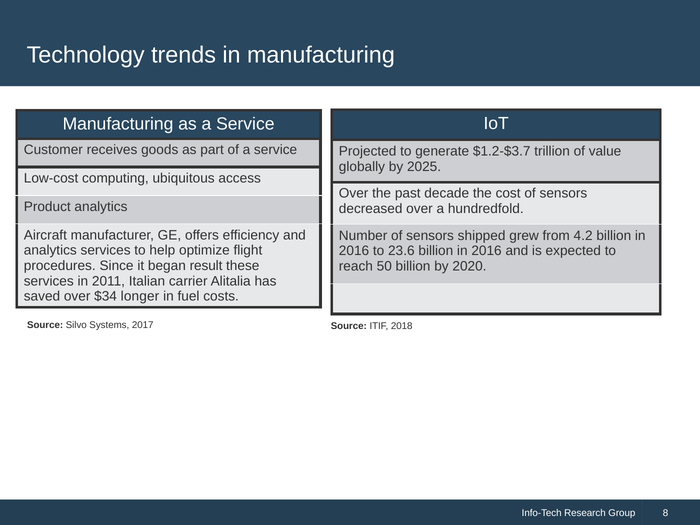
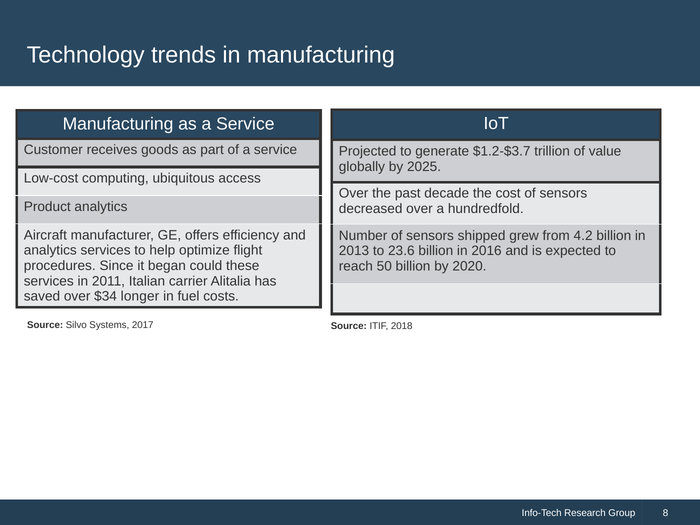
2016 at (354, 251): 2016 -> 2013
result: result -> could
